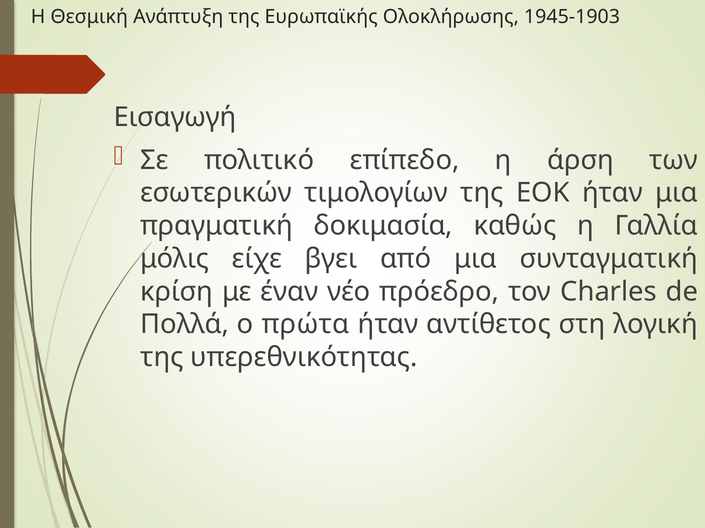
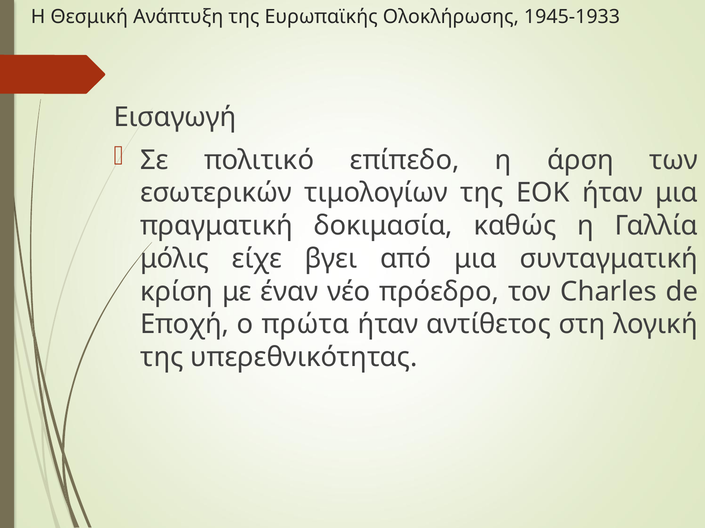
1945-1903: 1945-1903 -> 1945-1933
Πολλά: Πολλά -> Εποχή
